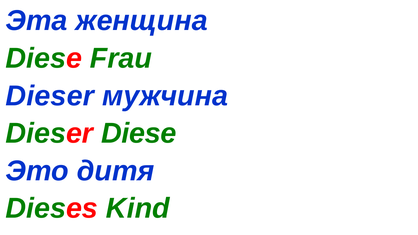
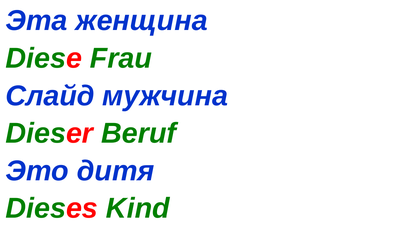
Dieser at (50, 96): Dieser -> Слайд
Dieser Diese: Diese -> Beruf
